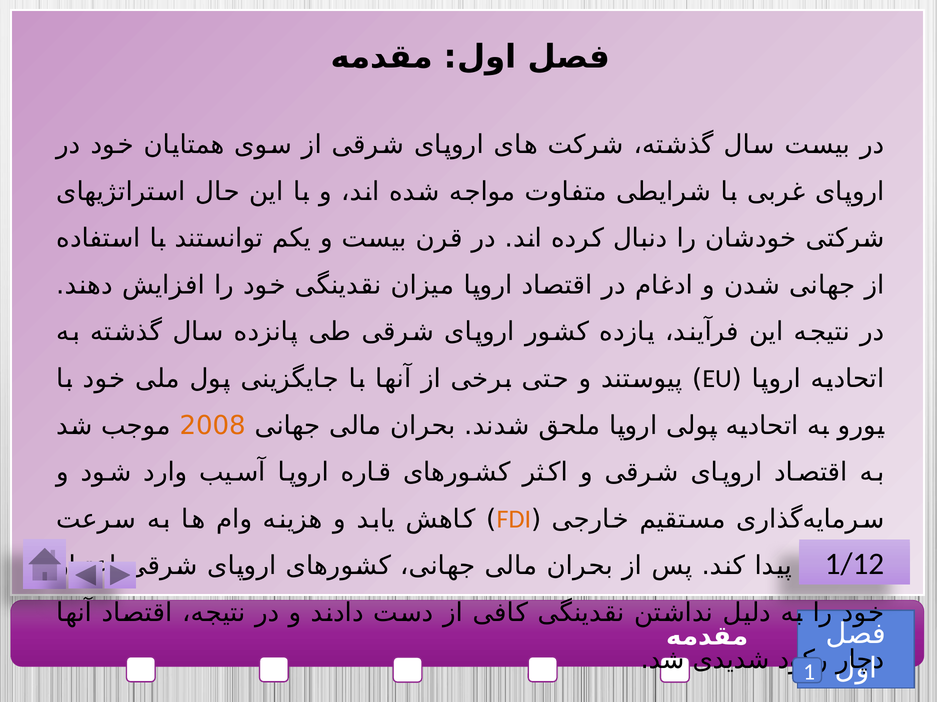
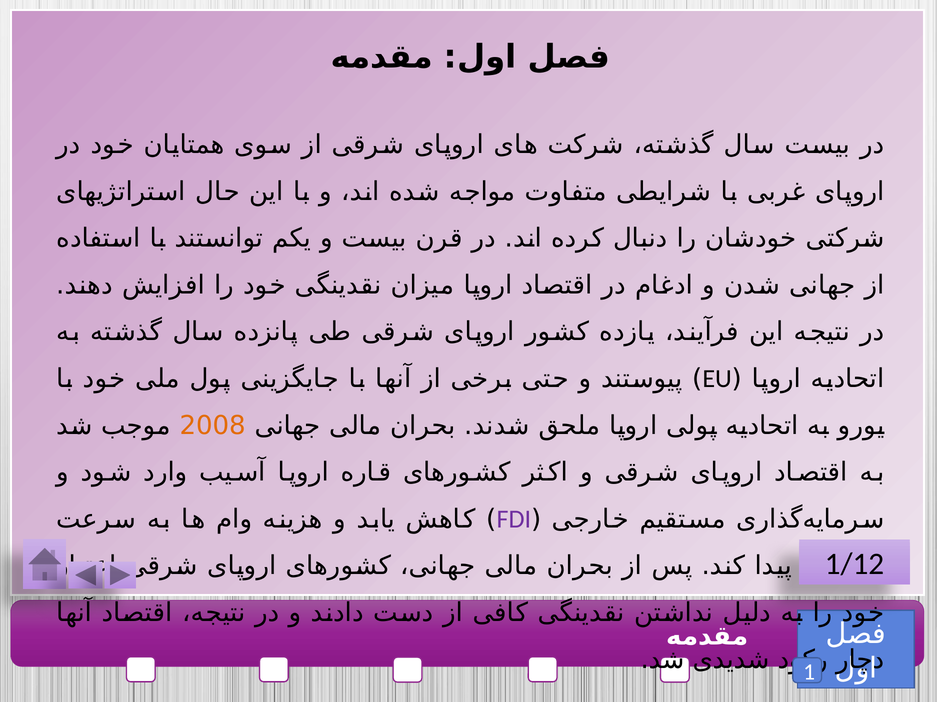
FDI colour: orange -> purple
